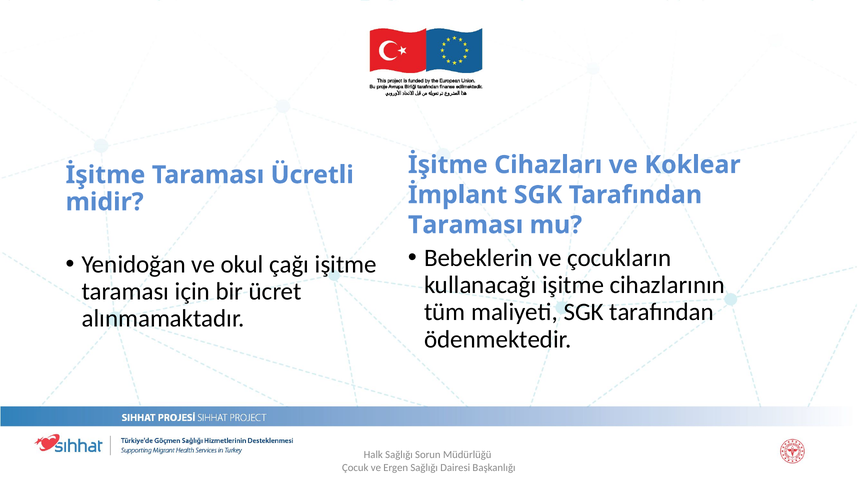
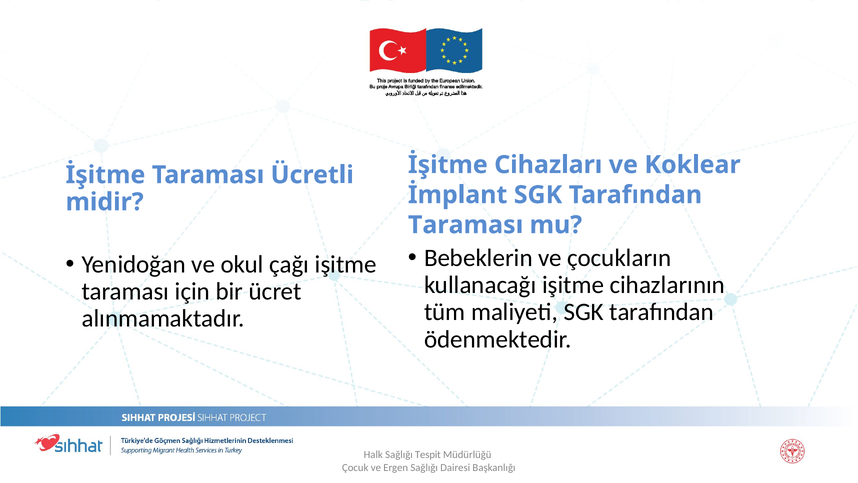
Sorun: Sorun -> Tespit
